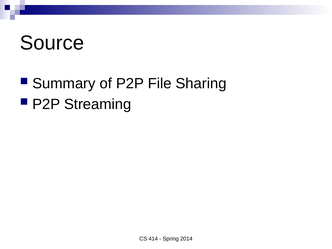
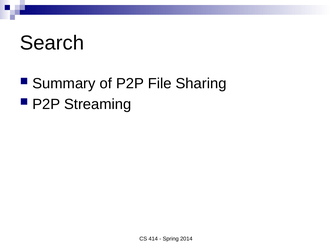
Source: Source -> Search
